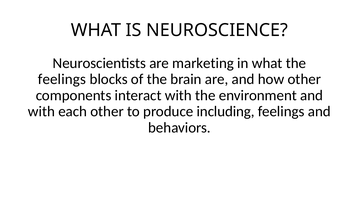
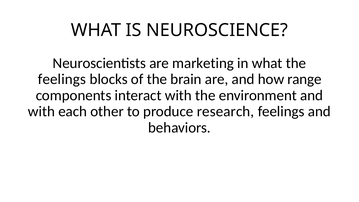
how other: other -> range
including: including -> research
